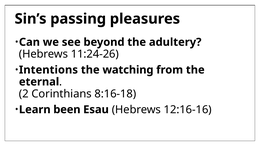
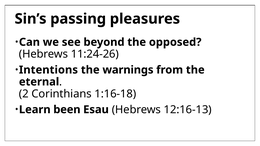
adultery: adultery -> opposed
watching: watching -> warnings
8:16-18: 8:16-18 -> 1:16-18
12:16-16: 12:16-16 -> 12:16-13
